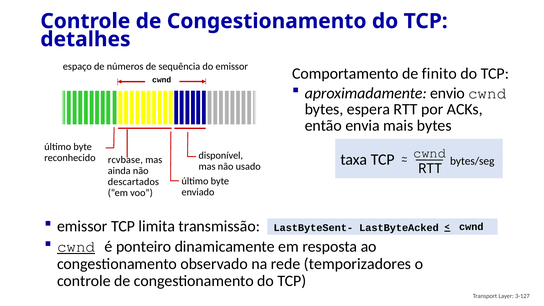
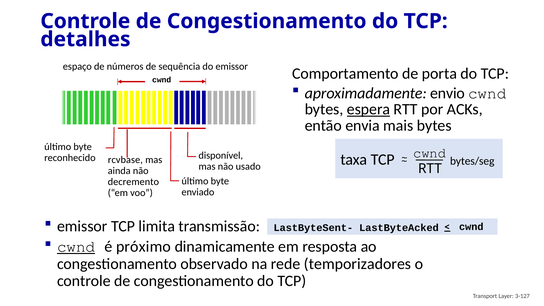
finito: finito -> porta
espera underline: none -> present
descartados: descartados -> decremento
ponteiro: ponteiro -> próximo
